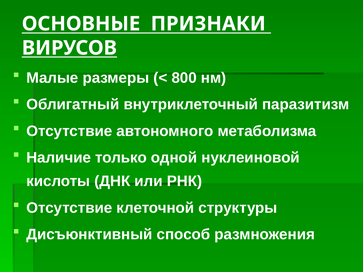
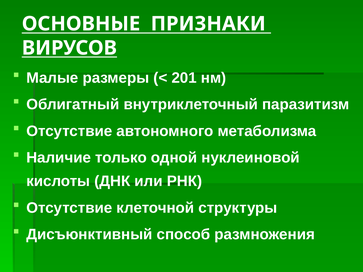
800: 800 -> 201
